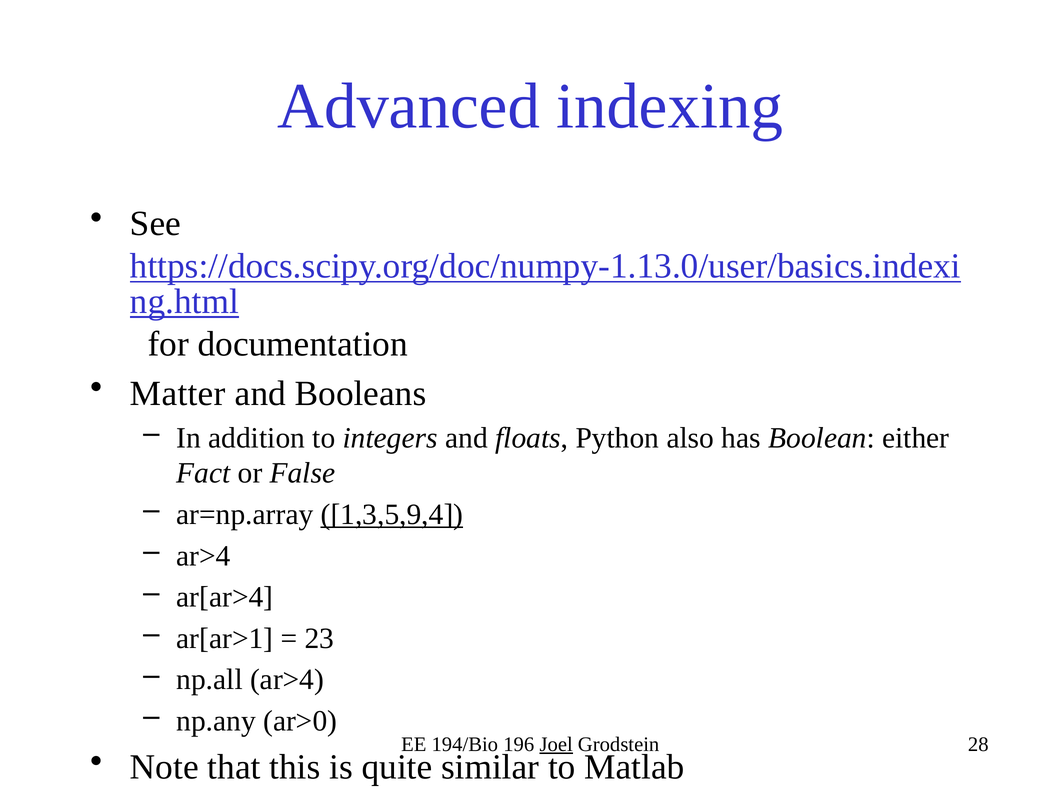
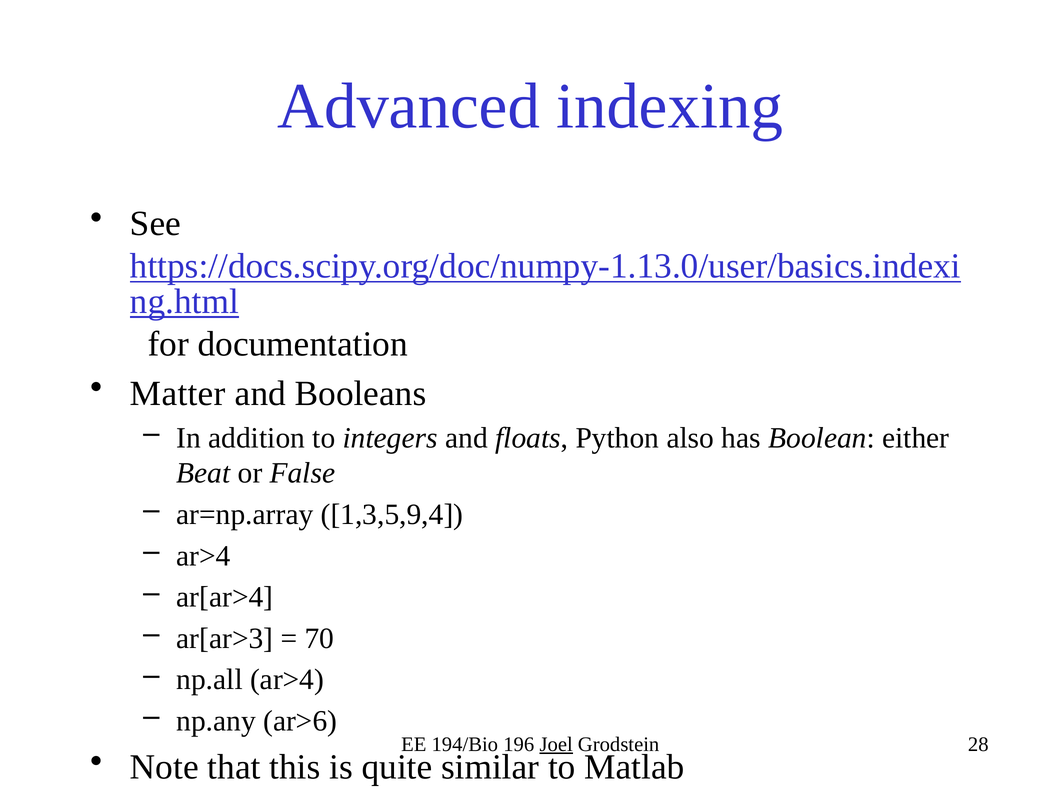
Fact: Fact -> Beat
1,3,5,9,4 underline: present -> none
ar[ar>1: ar[ar>1 -> ar[ar>3
23: 23 -> 70
ar>0: ar>0 -> ar>6
